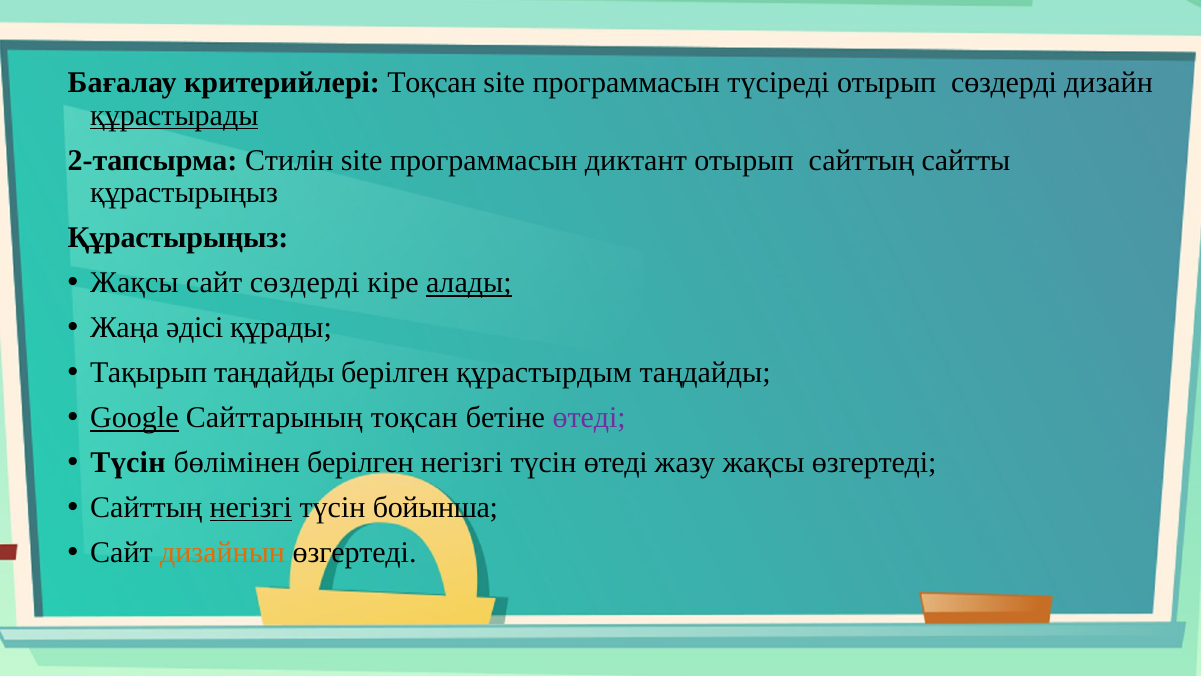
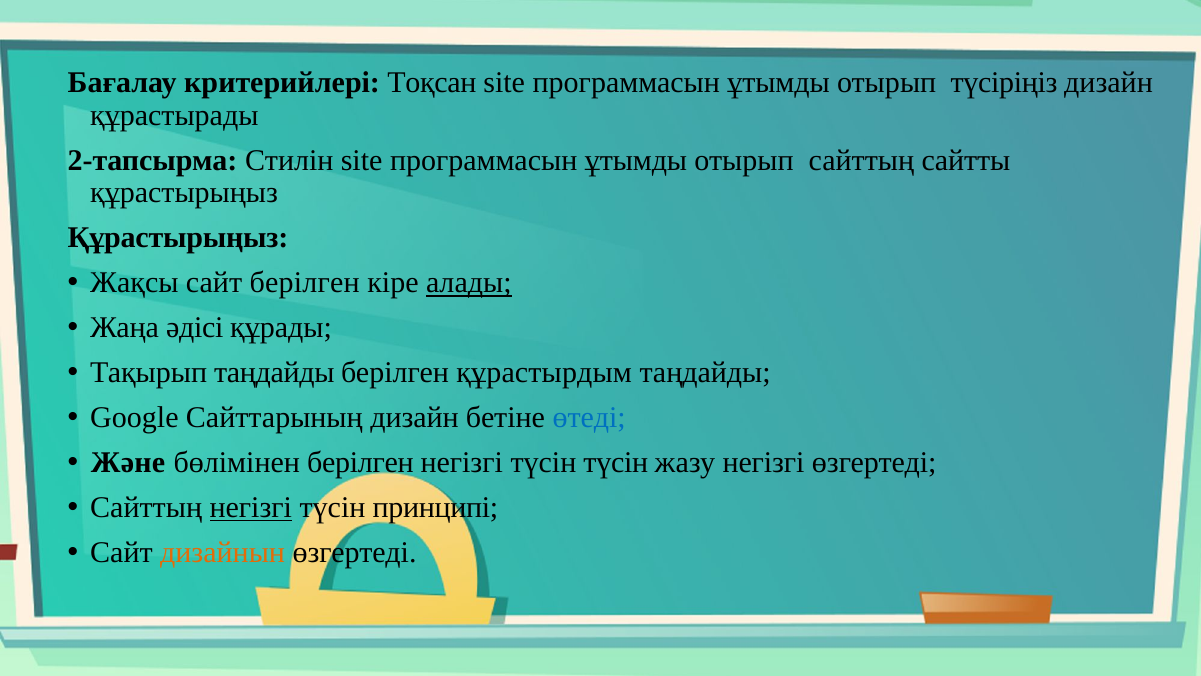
түсіреді at (778, 83): түсіреді -> ұтымды
отырып сөздерді: сөздерді -> түсіріңіз
құрастырады underline: present -> none
диктант at (636, 160): диктант -> ұтымды
сайт сөздерді: сөздерді -> берілген
Google underline: present -> none
Сайттарының тоқсан: тоқсан -> дизайн
өтеді at (589, 417) colour: purple -> blue
Түсін at (128, 462): Түсін -> Және
түсін өтеді: өтеді -> түсін
жазу жақсы: жақсы -> негізгі
бойынша: бойынша -> принципі
